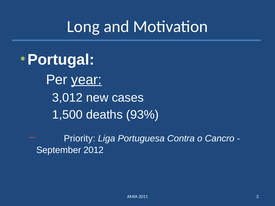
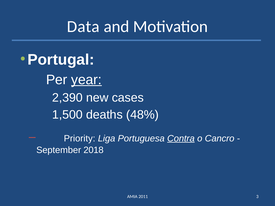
Long: Long -> Data
3,012: 3,012 -> 2,390
93%: 93% -> 48%
Contra underline: none -> present
2012: 2012 -> 2018
